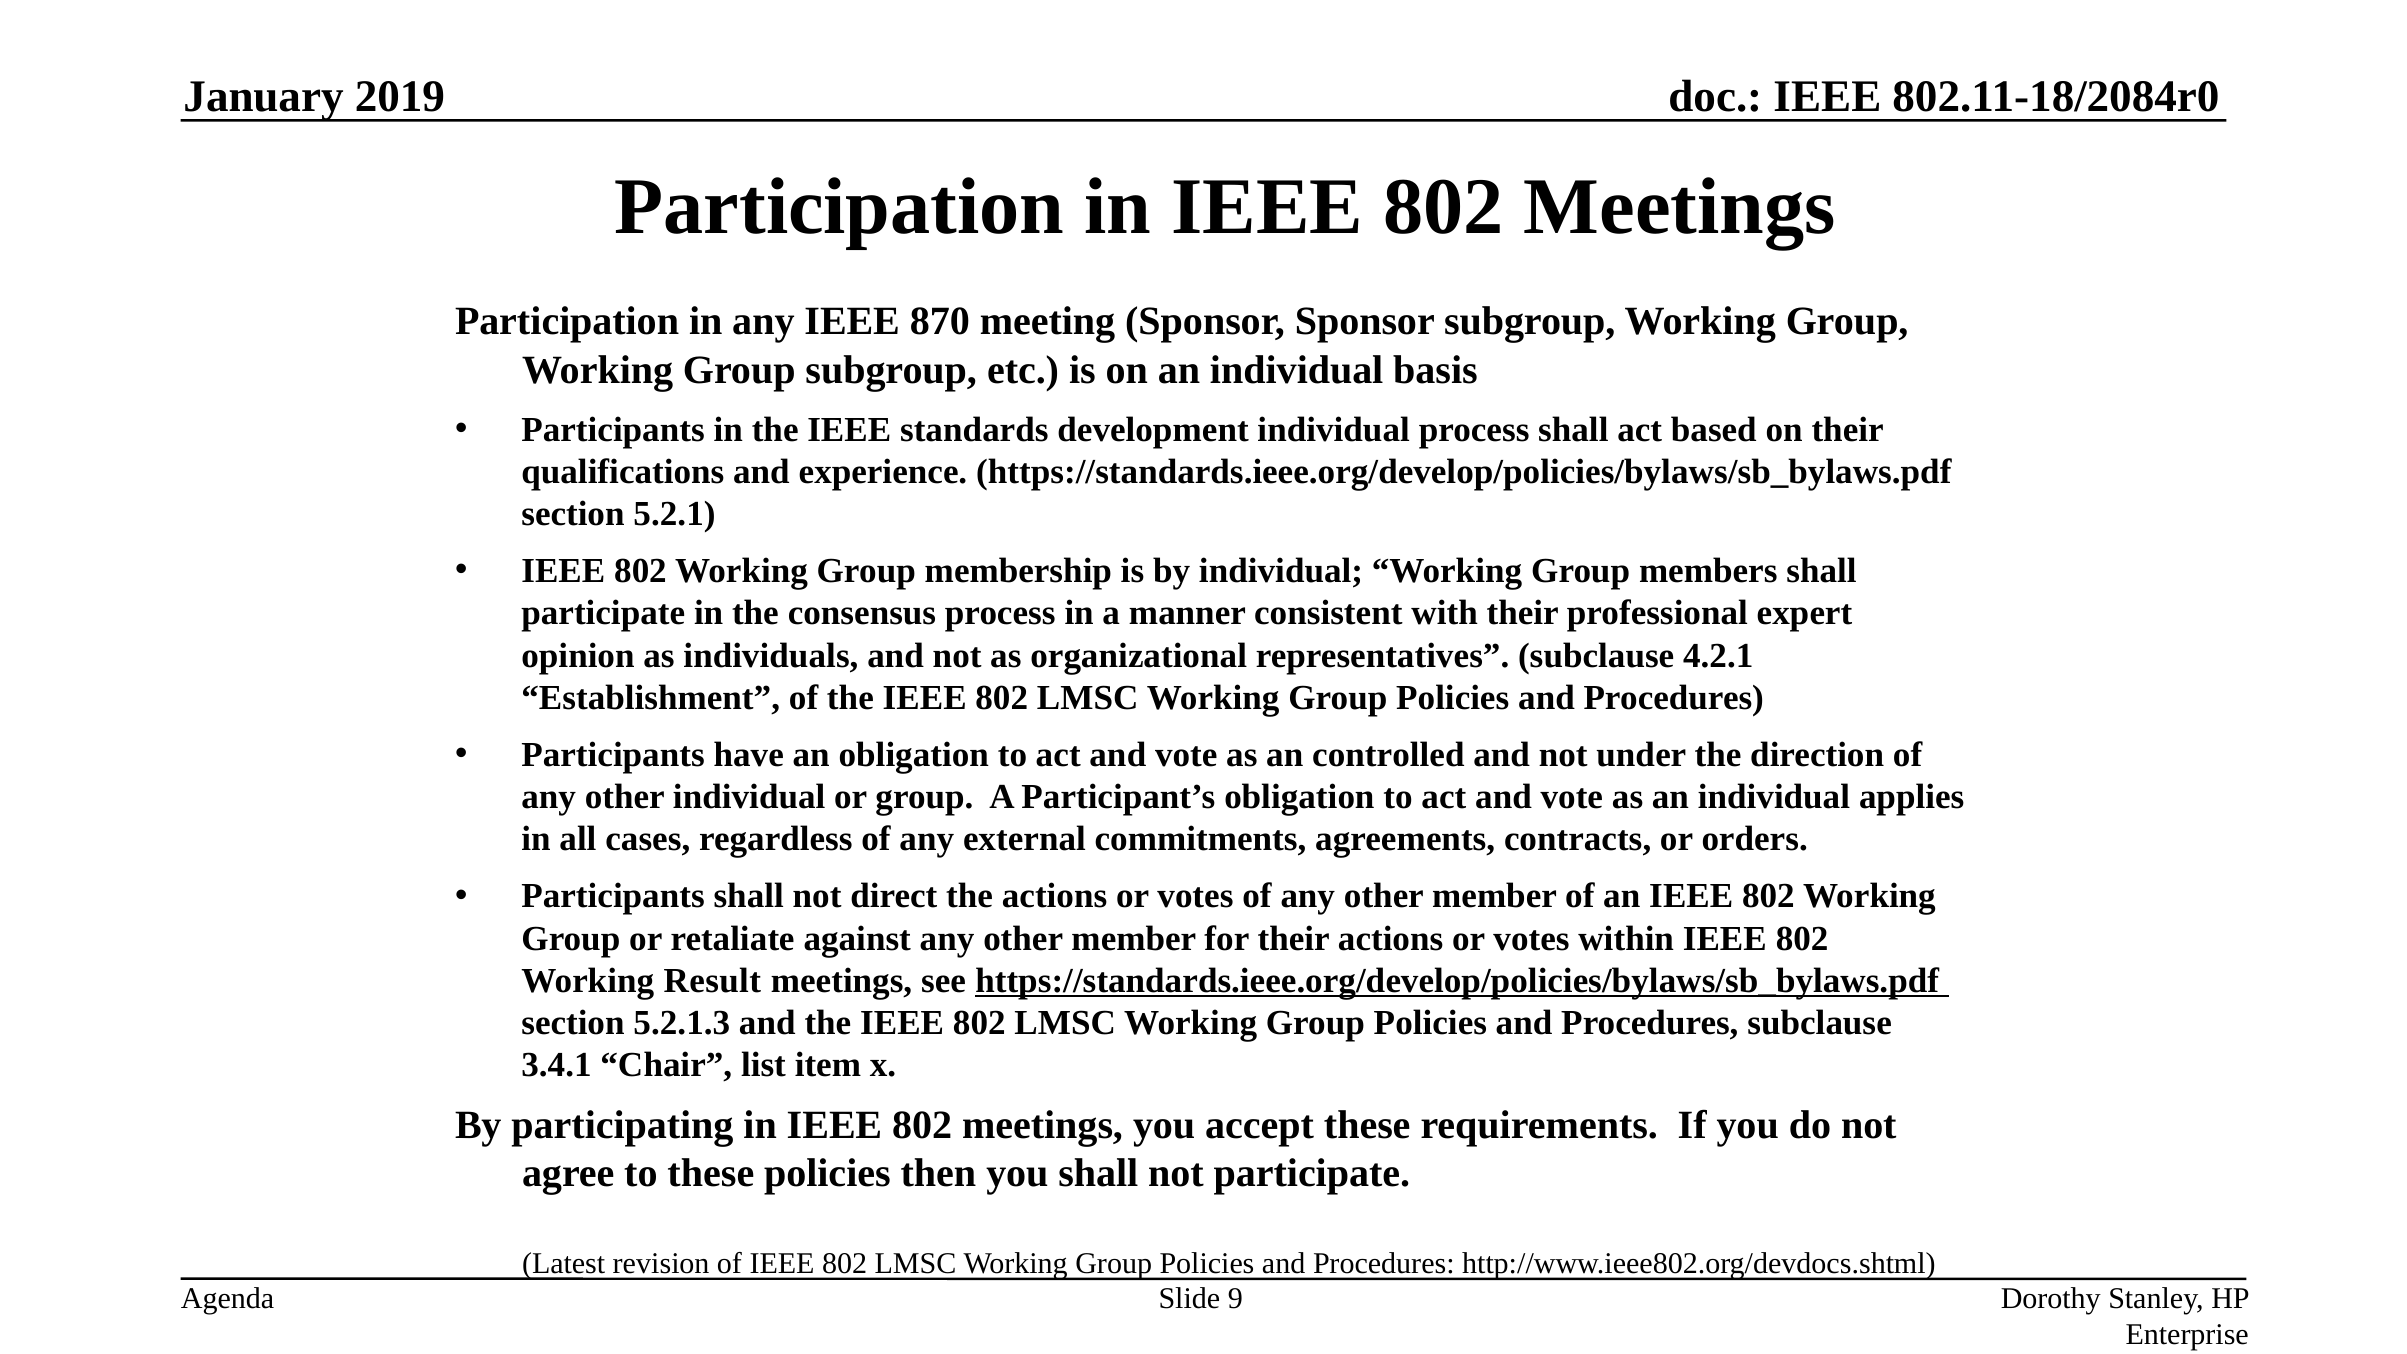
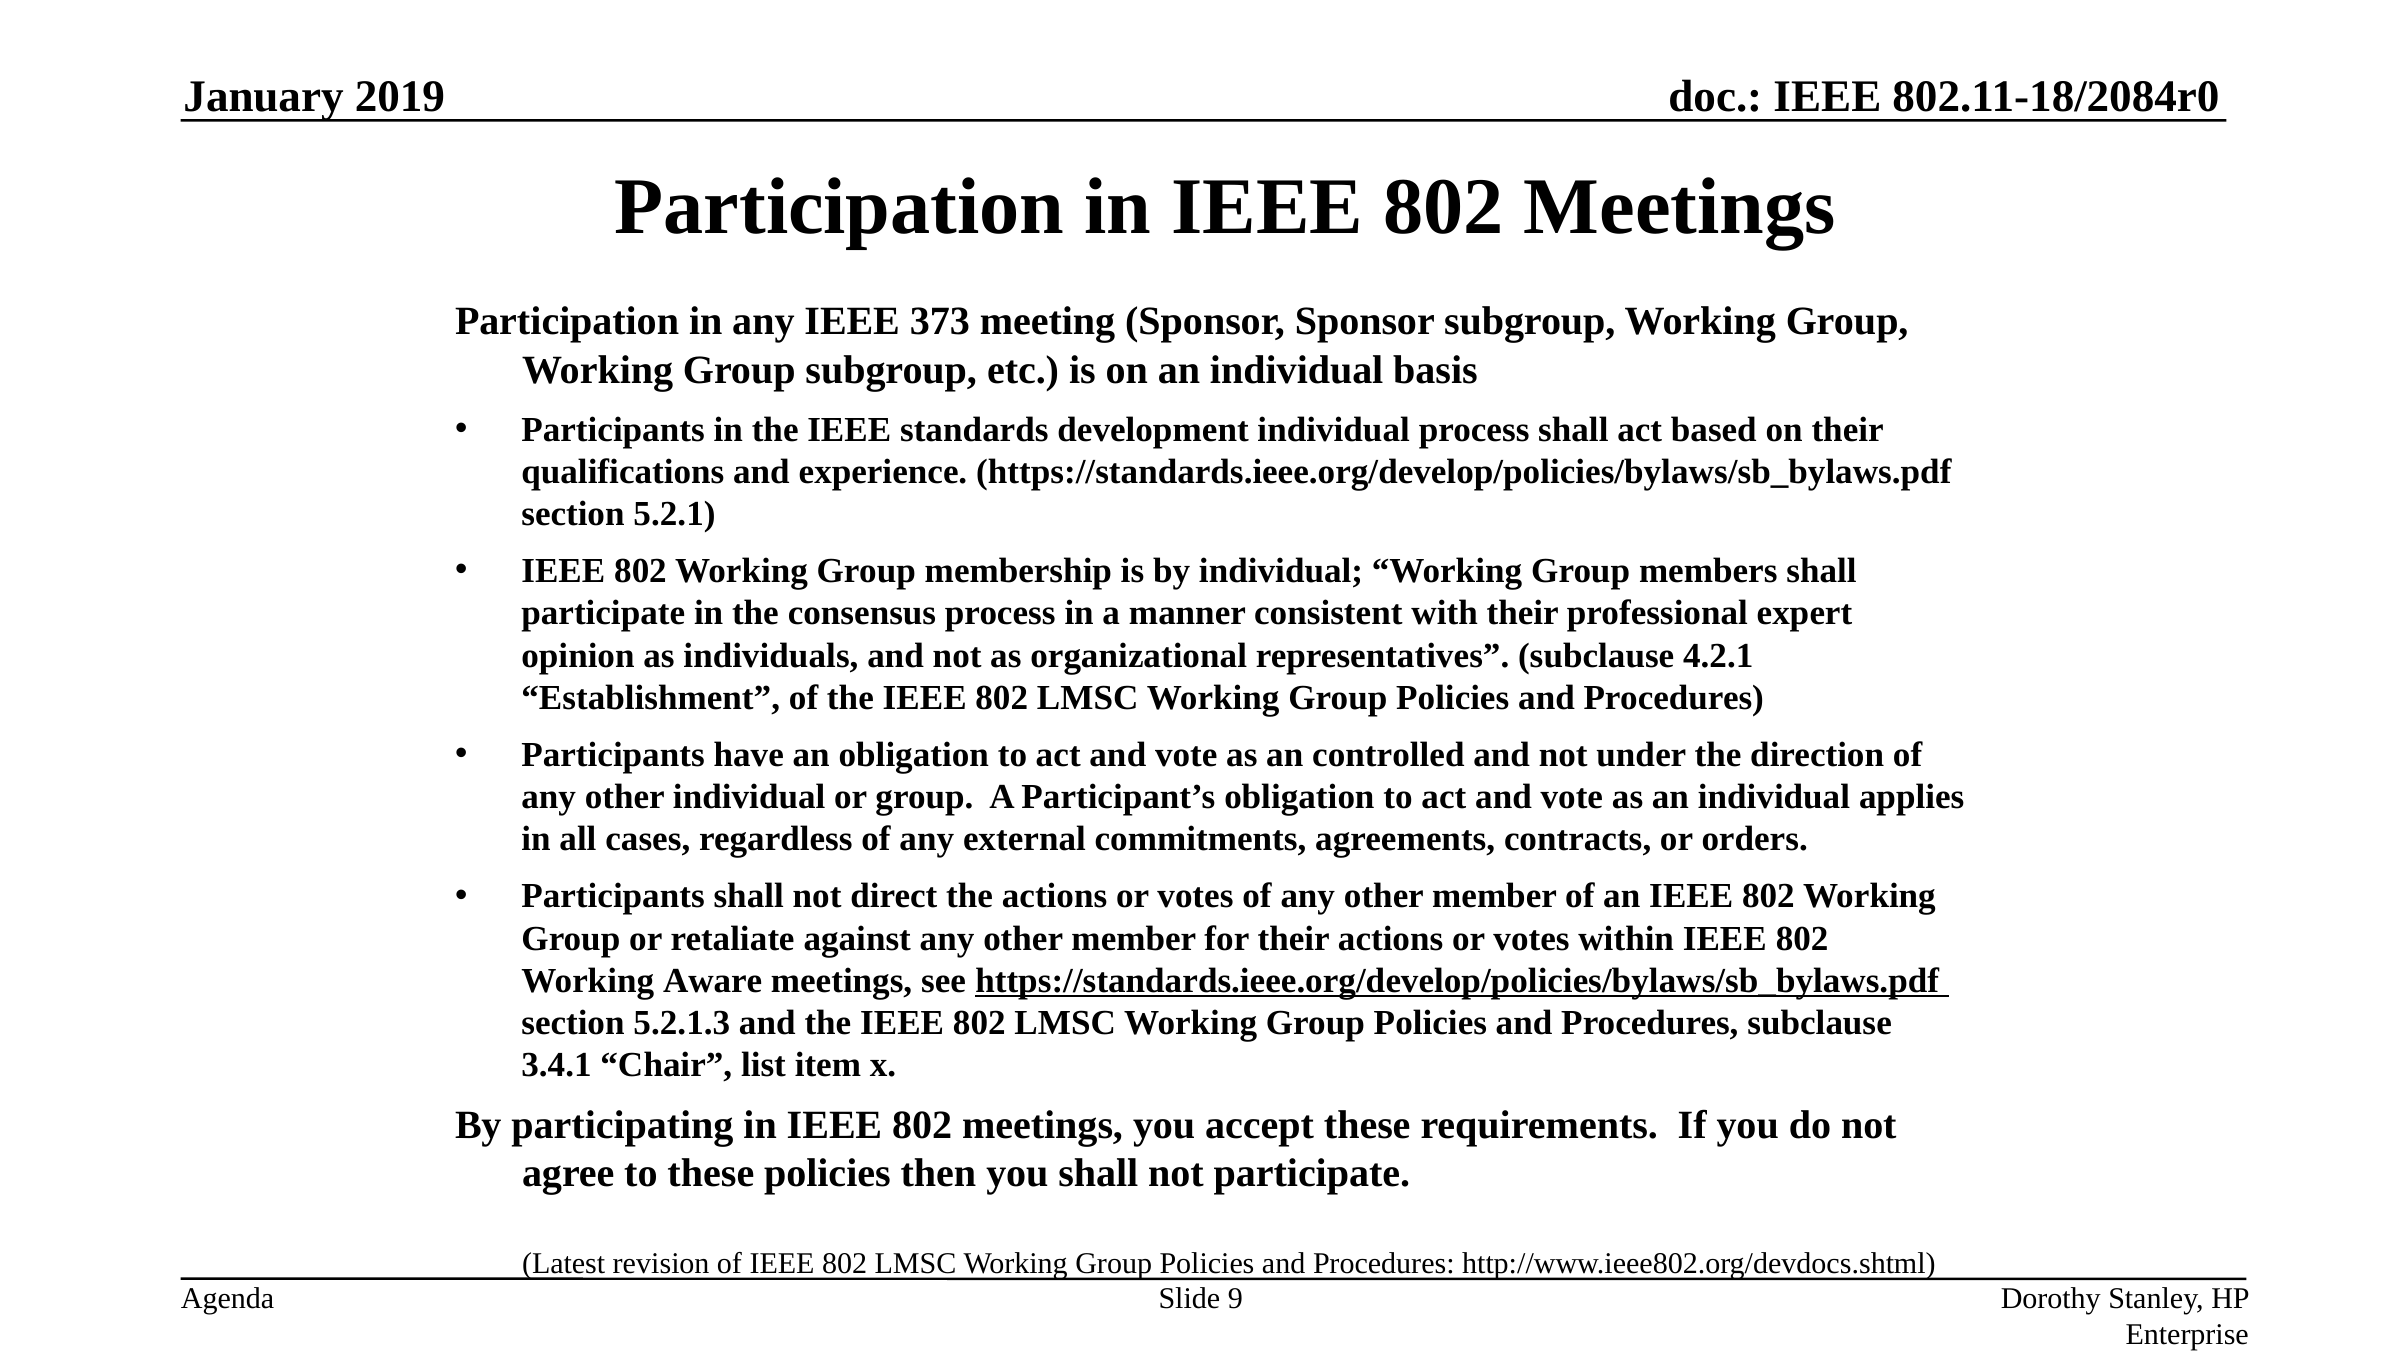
870: 870 -> 373
Result: Result -> Aware
